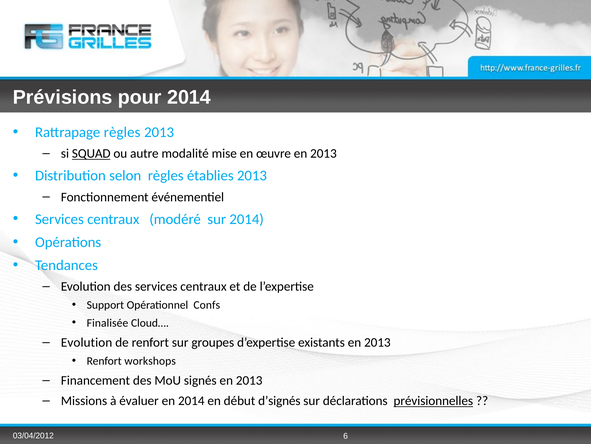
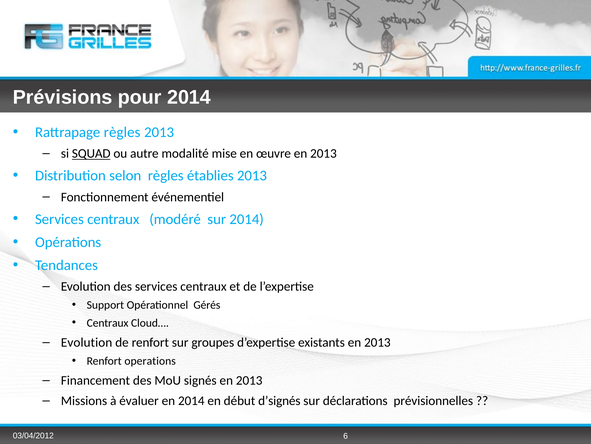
Confs: Confs -> Gérés
Finalisée at (108, 322): Finalisée -> Centraux
workshops: workshops -> operations
prévisionnelles underline: present -> none
